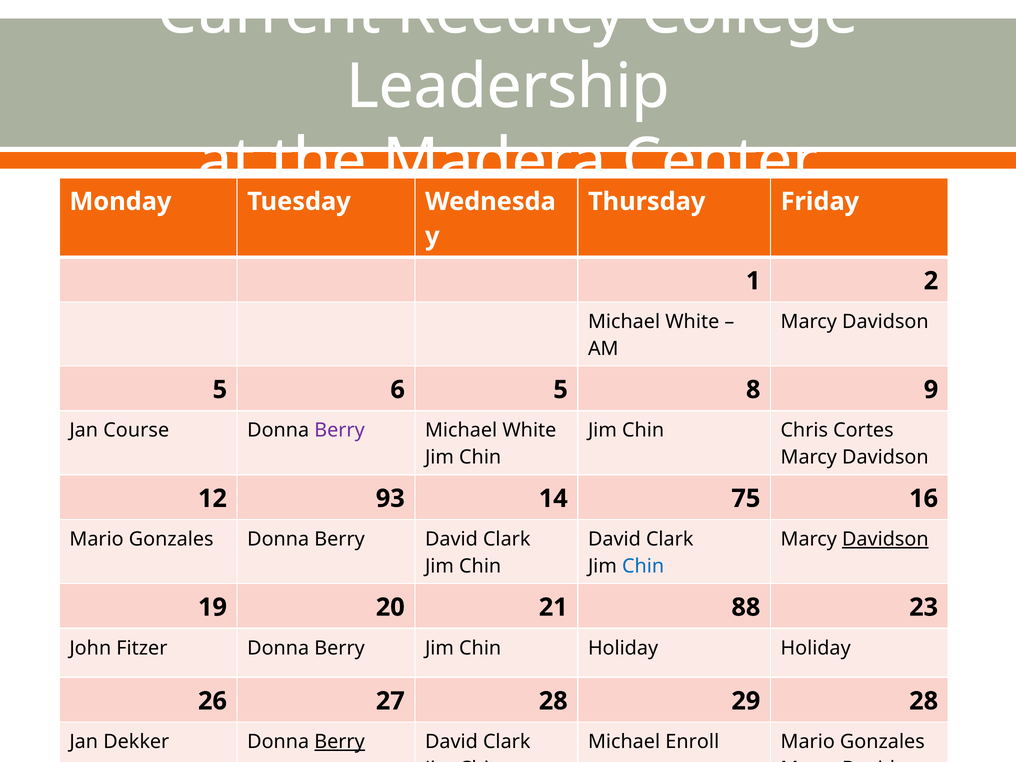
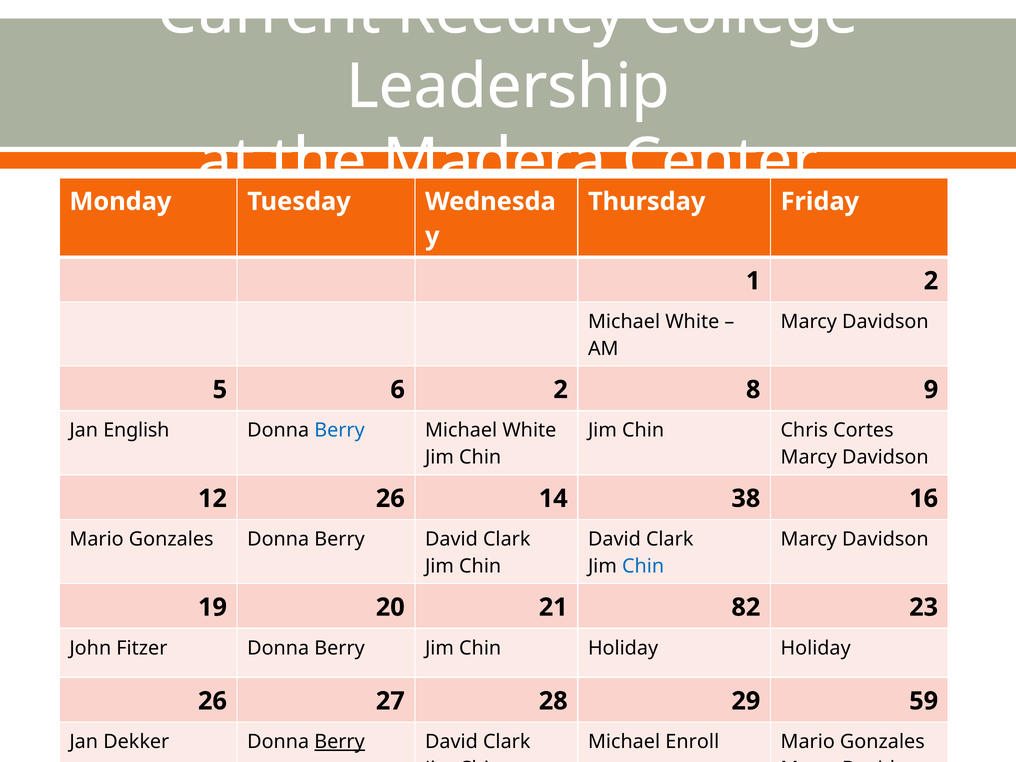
6 5: 5 -> 2
Course: Course -> English
Berry at (340, 430) colour: purple -> blue
12 93: 93 -> 26
75: 75 -> 38
Davidson at (885, 539) underline: present -> none
88: 88 -> 82
29 28: 28 -> 59
